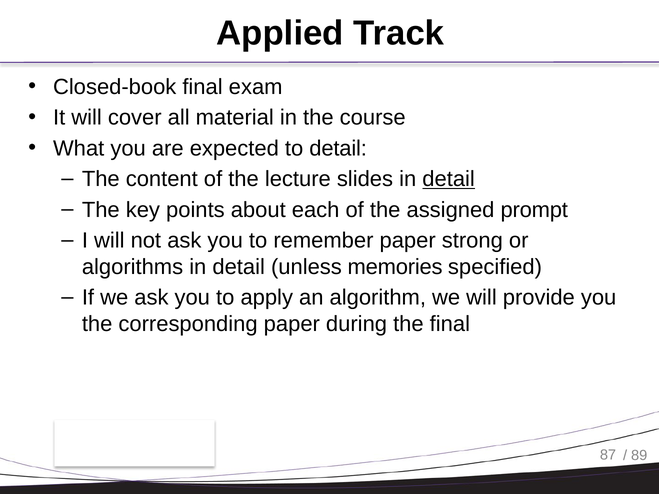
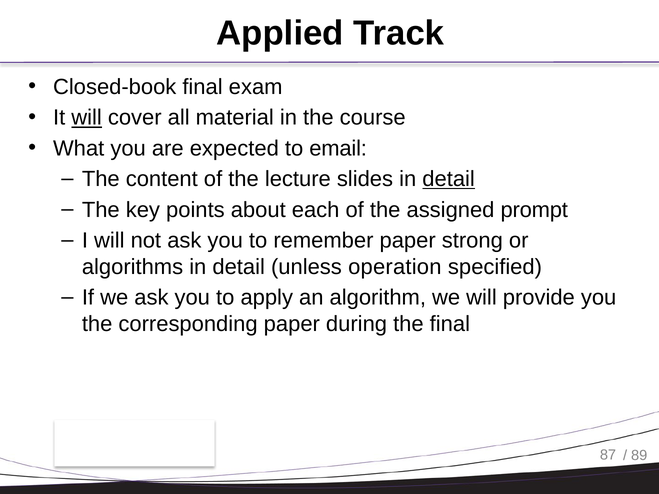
will at (87, 118) underline: none -> present
to detail: detail -> email
memories: memories -> operation
